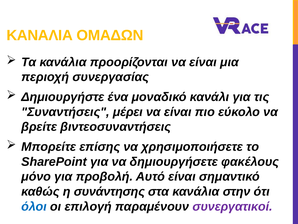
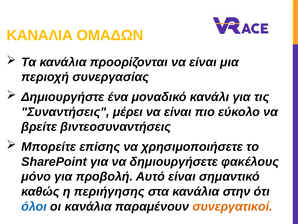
συνάντησης: συνάντησης -> περιήγησης
οι επιλογή: επιλογή -> κανάλια
συνεργατικοί colour: purple -> orange
